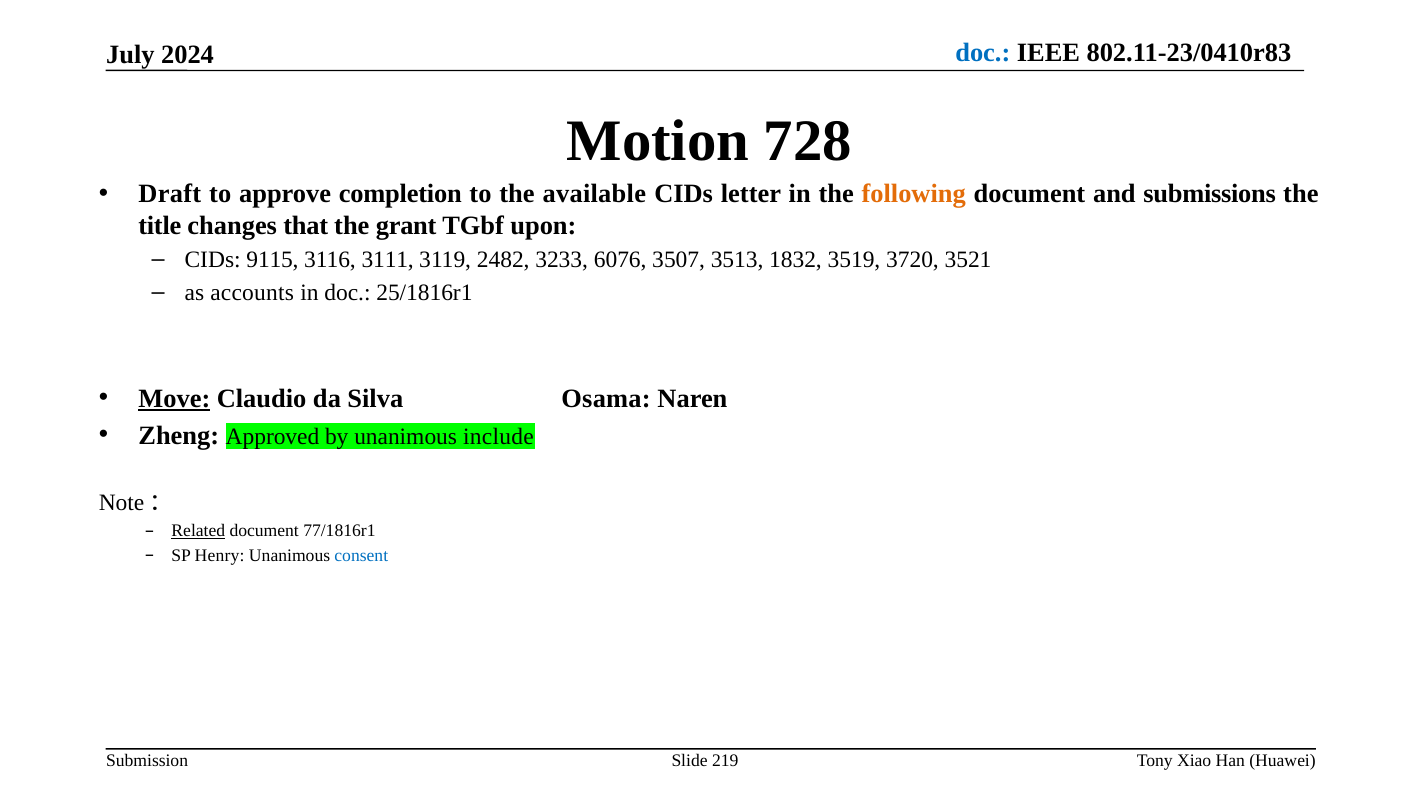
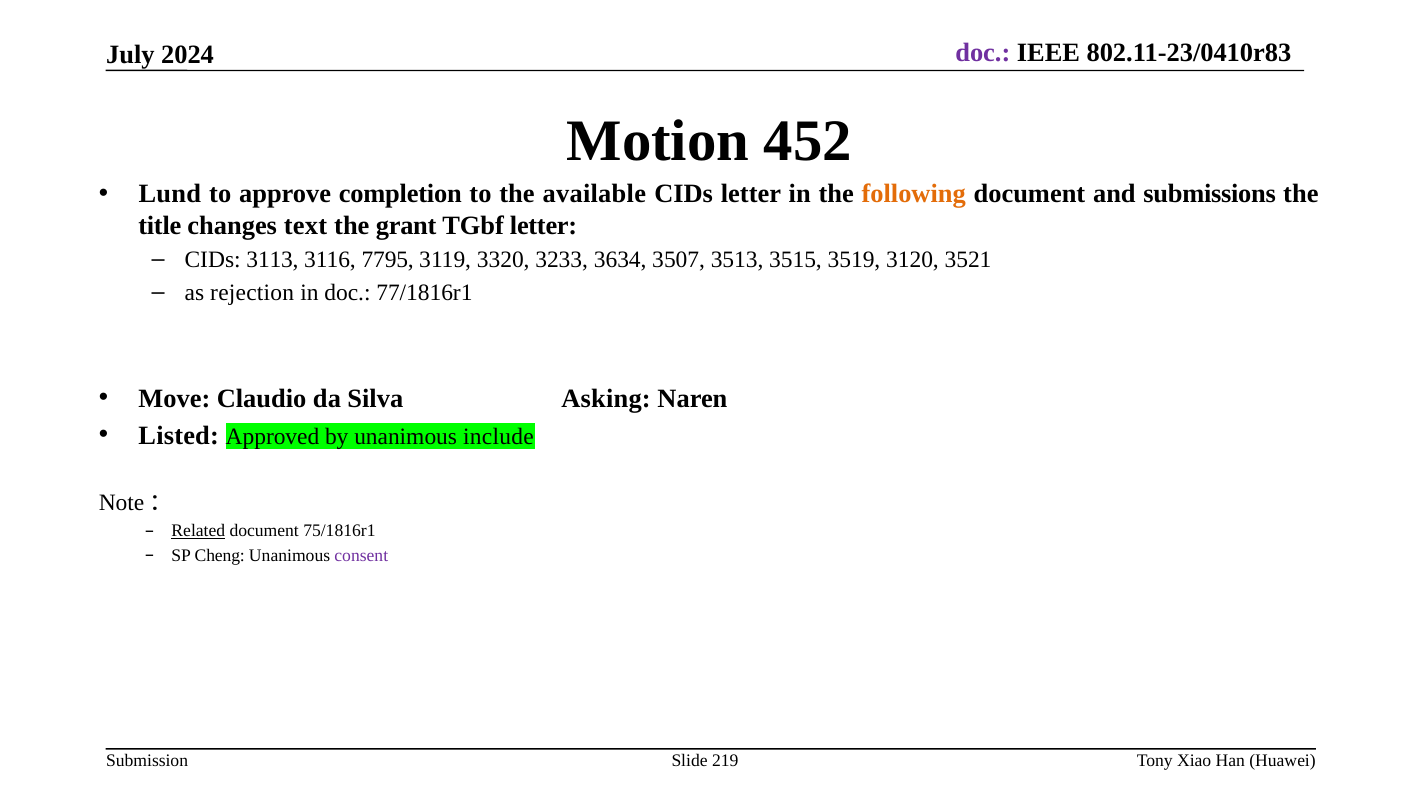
doc at (983, 53) colour: blue -> purple
728: 728 -> 452
Draft: Draft -> Lund
that: that -> text
TGbf upon: upon -> letter
9115: 9115 -> 3113
3111: 3111 -> 7795
2482: 2482 -> 3320
6076: 6076 -> 3634
1832: 1832 -> 3515
3720: 3720 -> 3120
accounts: accounts -> rejection
25/1816r1: 25/1816r1 -> 77/1816r1
Move underline: present -> none
Osama: Osama -> Asking
Zheng: Zheng -> Listed
77/1816r1: 77/1816r1 -> 75/1816r1
Henry: Henry -> Cheng
consent colour: blue -> purple
